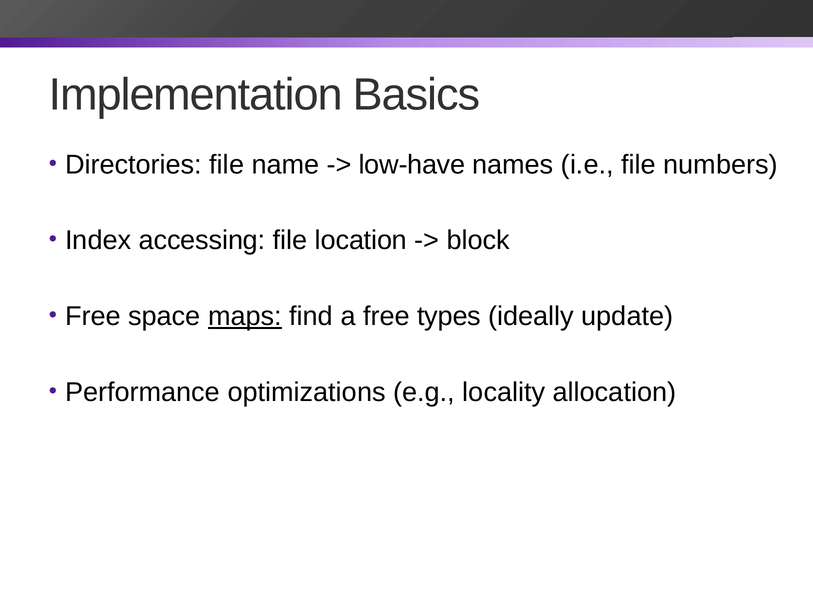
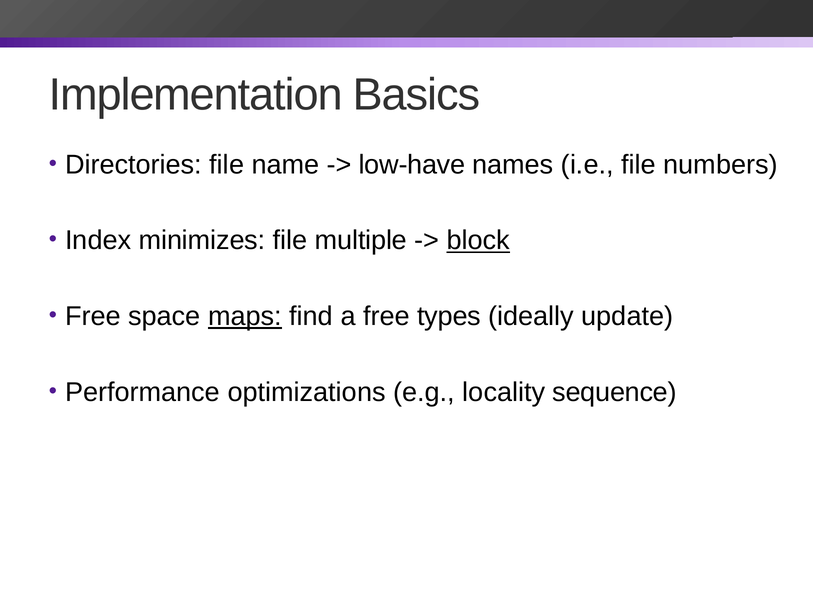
accessing: accessing -> minimizes
location: location -> multiple
block underline: none -> present
allocation: allocation -> sequence
